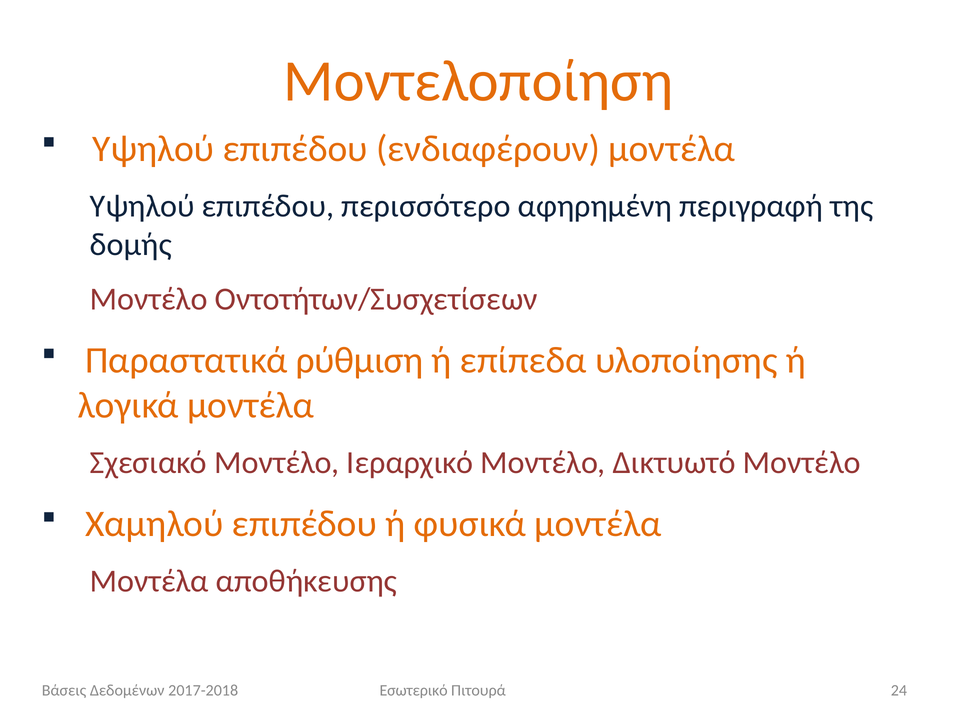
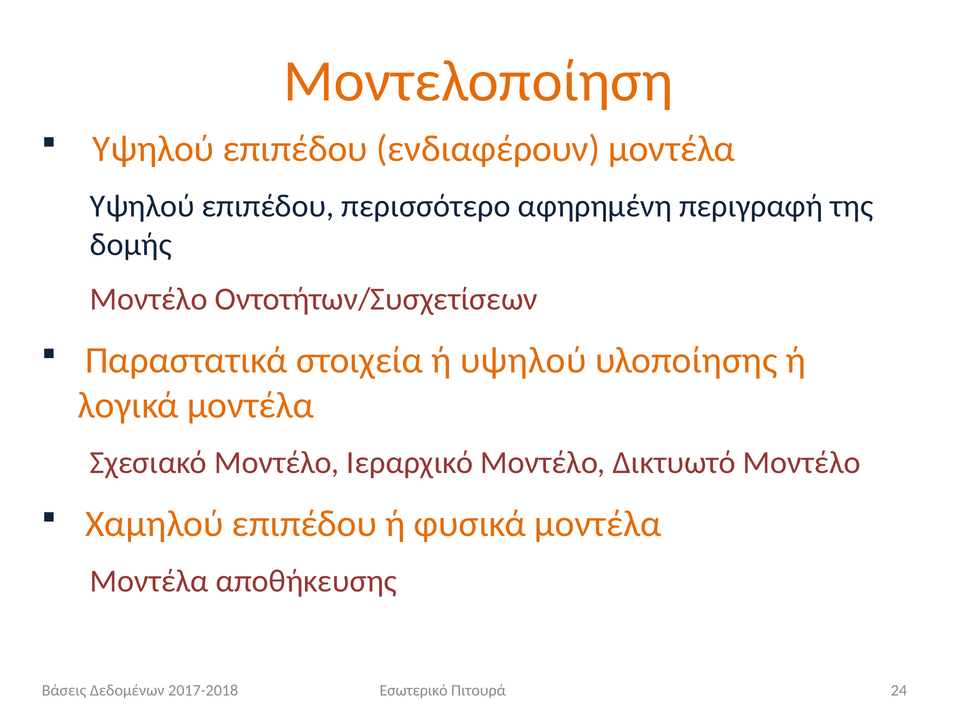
ρύθμιση: ρύθμιση -> στοιχεία
ή επίπεδα: επίπεδα -> υψηλού
